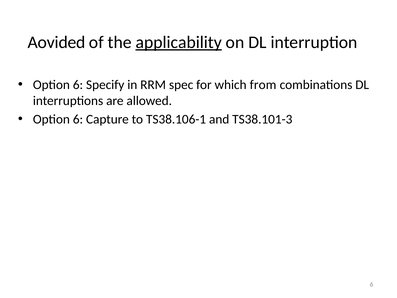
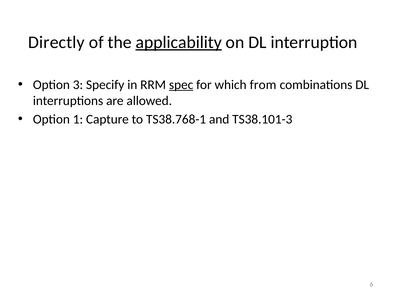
Aovided: Aovided -> Directly
6 at (78, 85): 6 -> 3
spec underline: none -> present
6 at (78, 119): 6 -> 1
TS38.106-1: TS38.106-1 -> TS38.768-1
